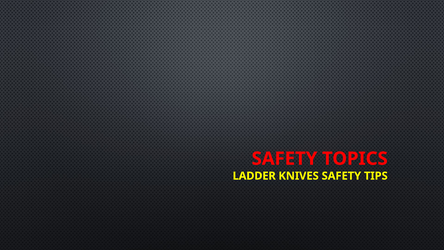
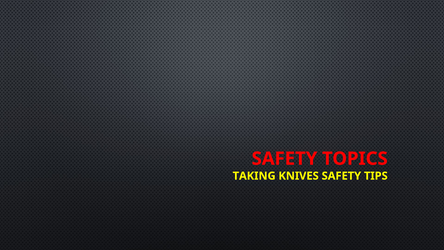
LADDER: LADDER -> TAKING
